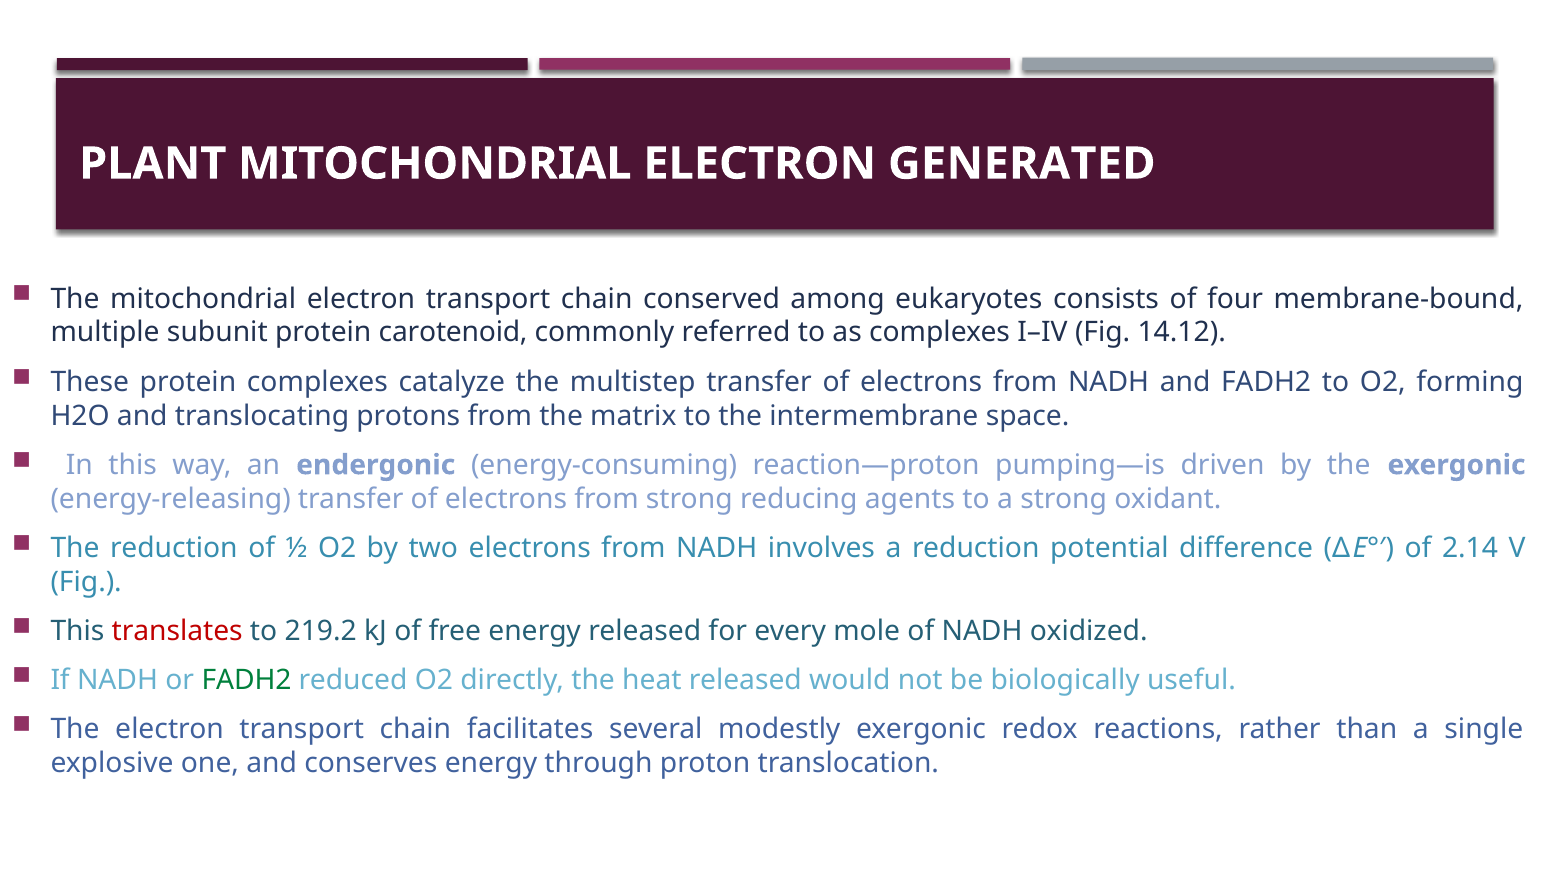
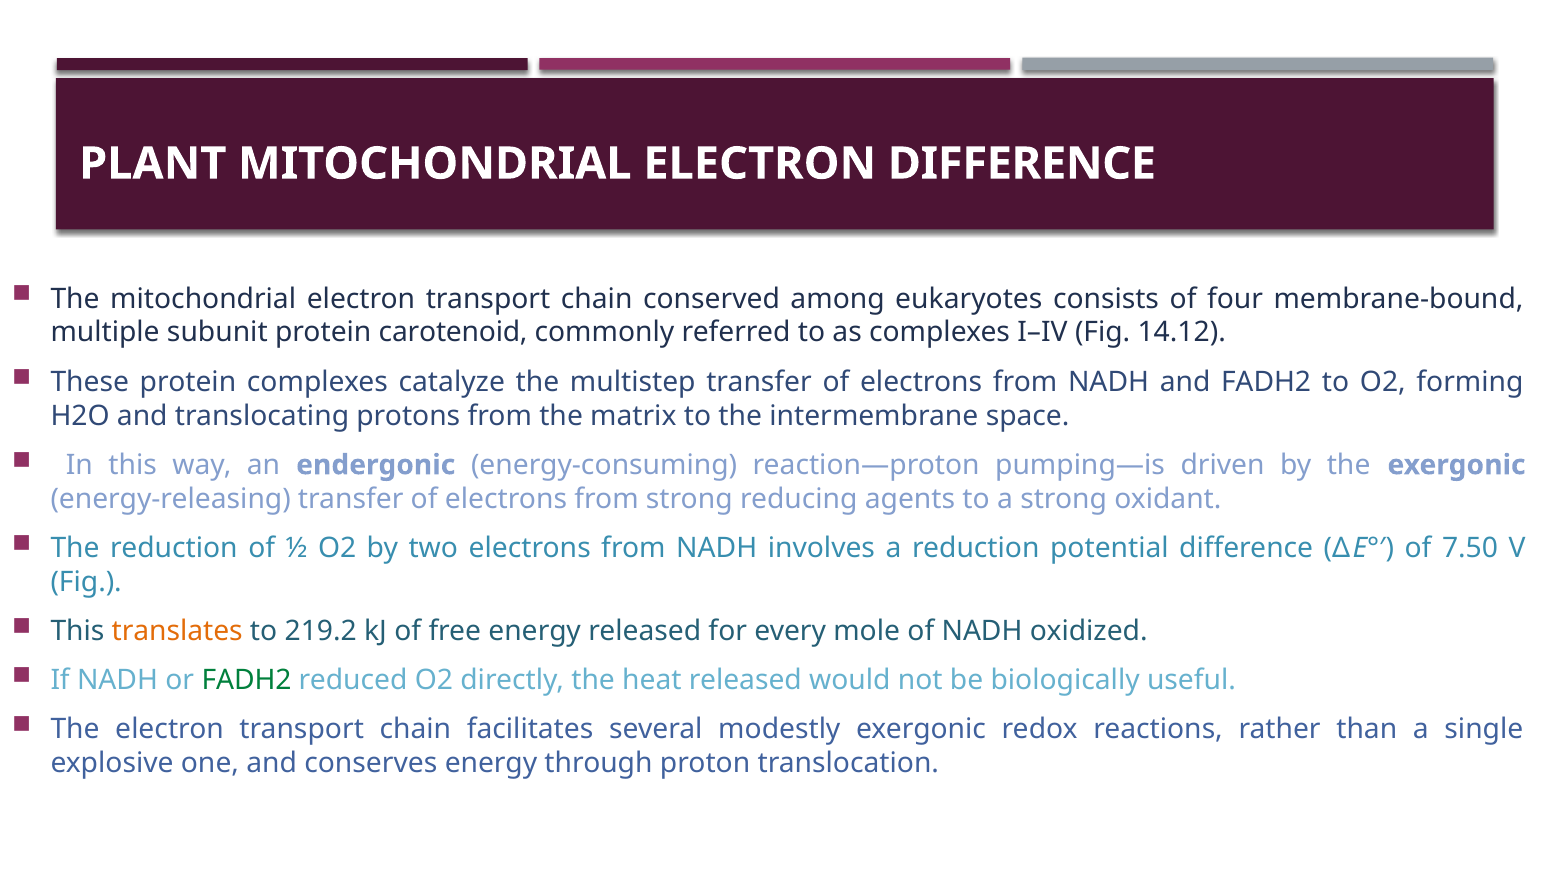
ELECTRON GENERATED: GENERATED -> DIFFERENCE
2.14: 2.14 -> 7.50
translates colour: red -> orange
